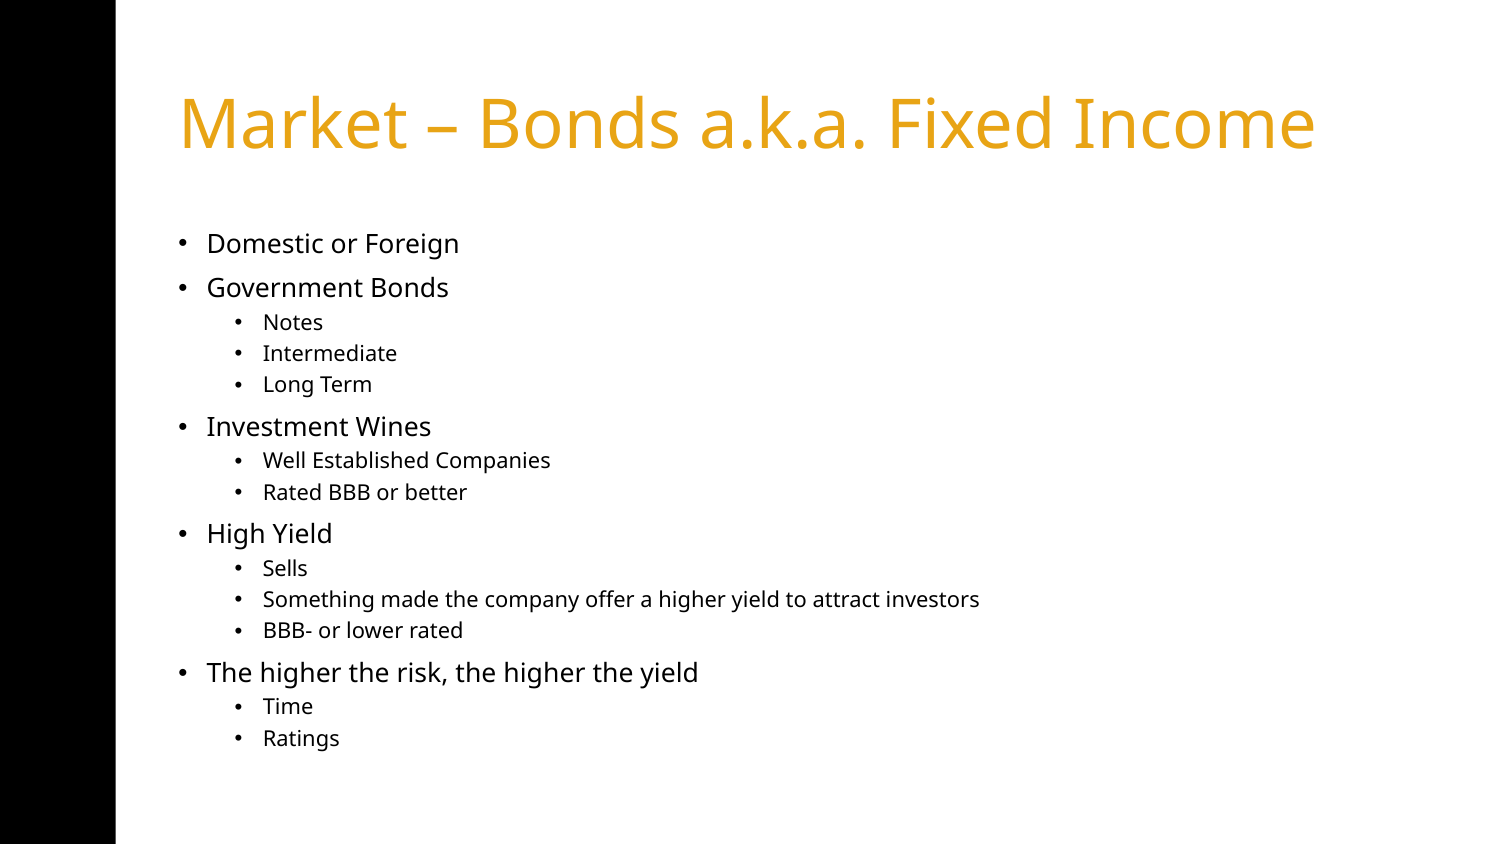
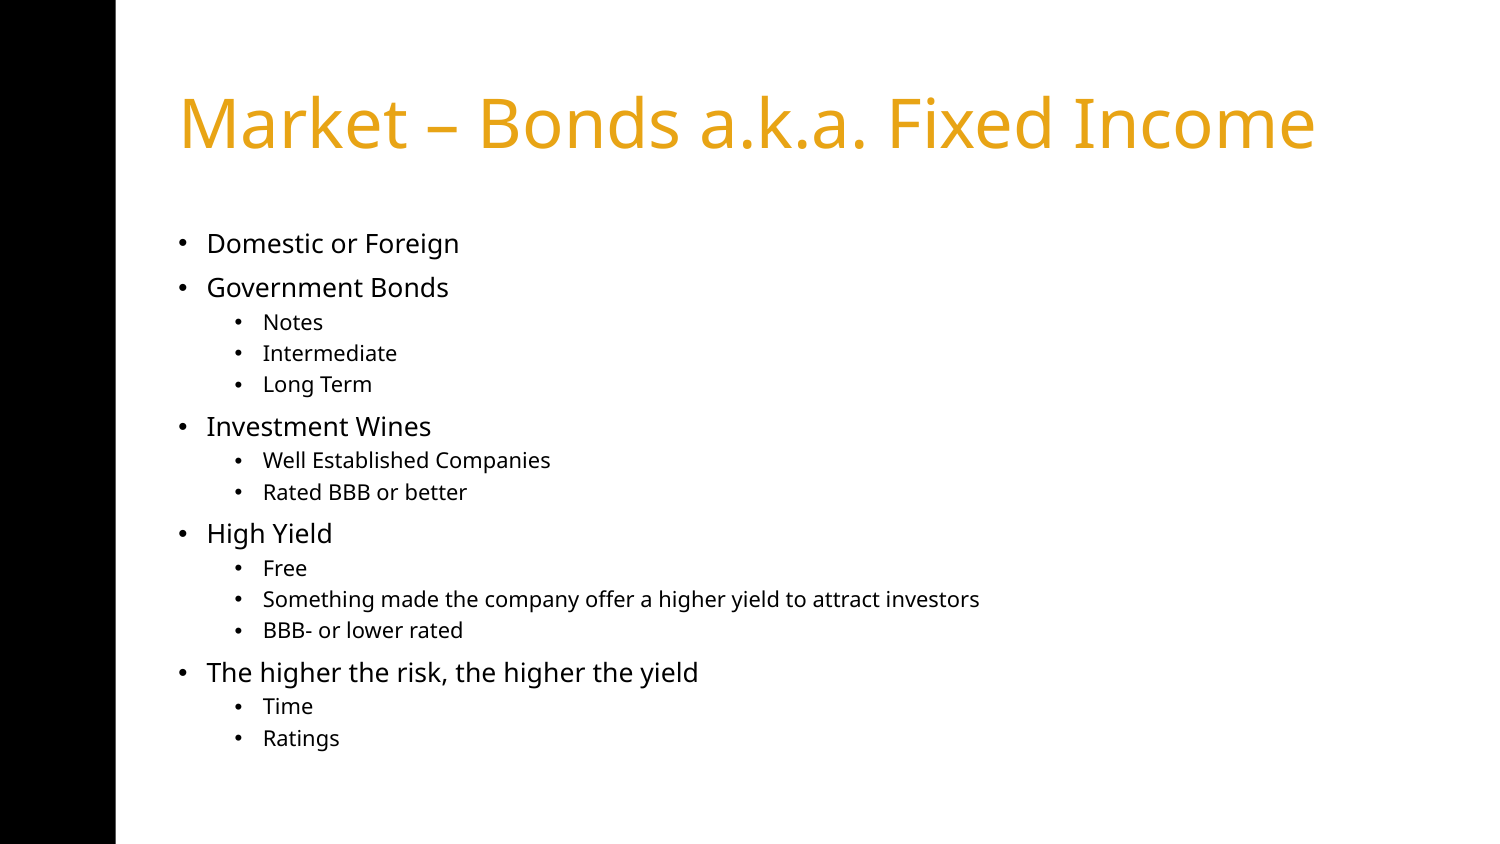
Sells: Sells -> Free
